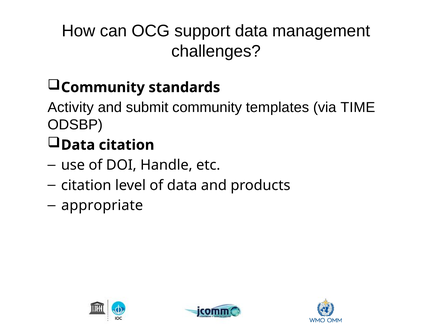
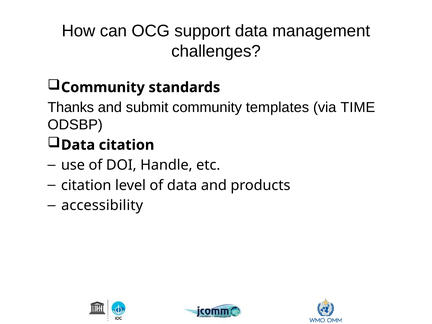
Activity: Activity -> Thanks
appropriate: appropriate -> accessibility
